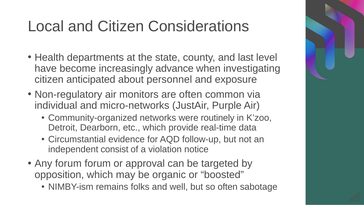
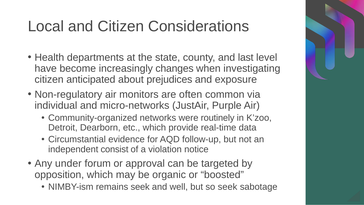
advance: advance -> changes
personnel: personnel -> prejudices
Any forum: forum -> under
remains folks: folks -> seek
so often: often -> seek
